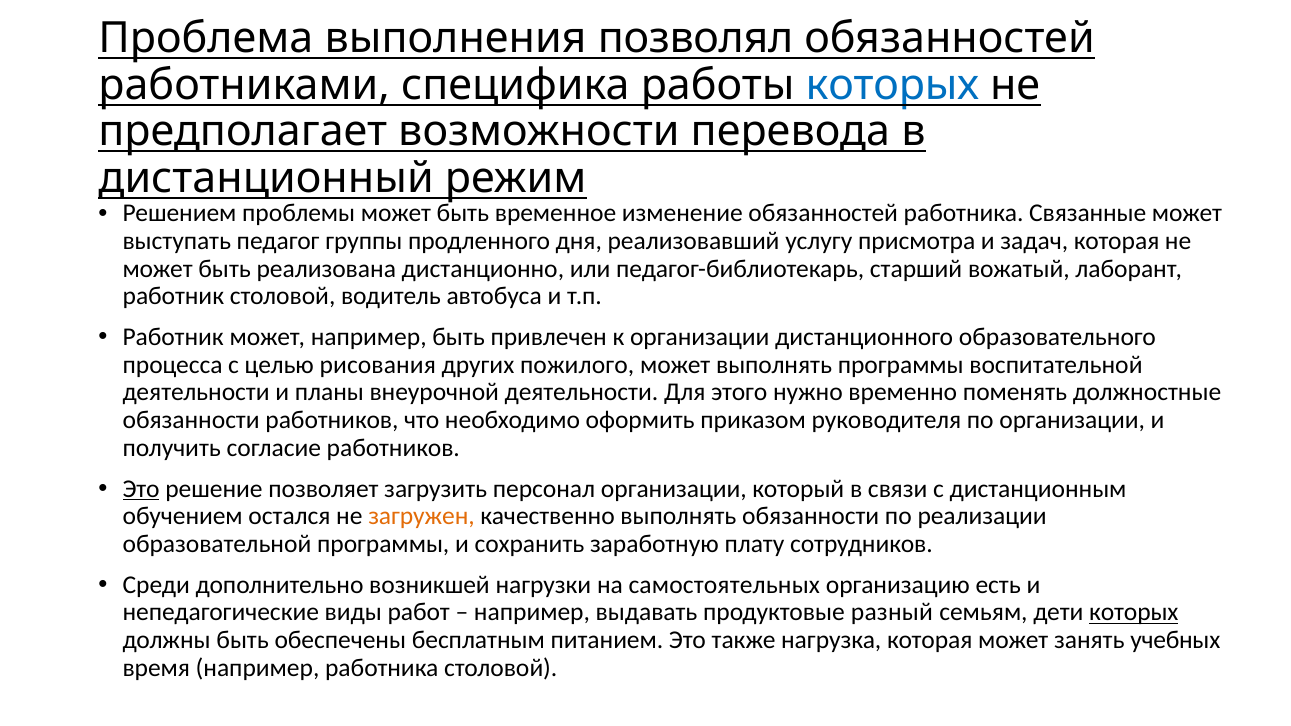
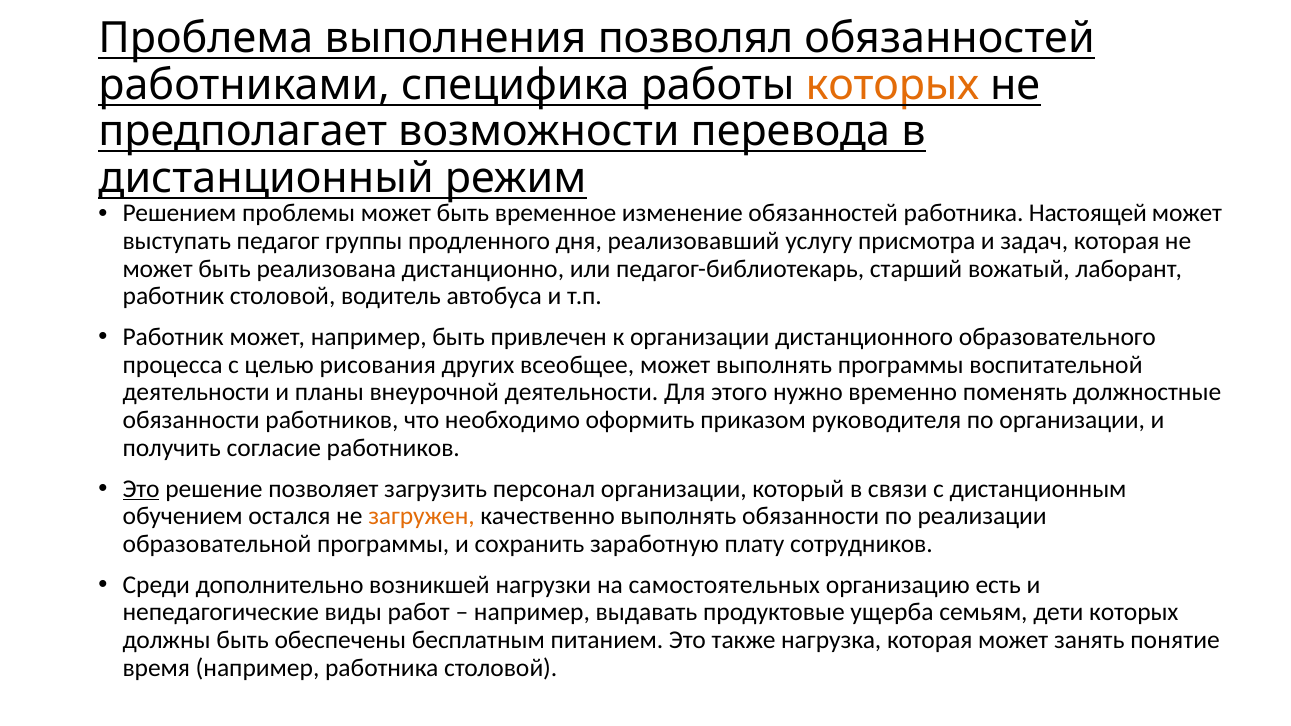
которых at (892, 85) colour: blue -> orange
Связанные: Связанные -> Настоящей
пожилого: пожилого -> всеобщее
разный: разный -> ущерба
которых at (1134, 613) underline: present -> none
учебных: учебных -> понятие
